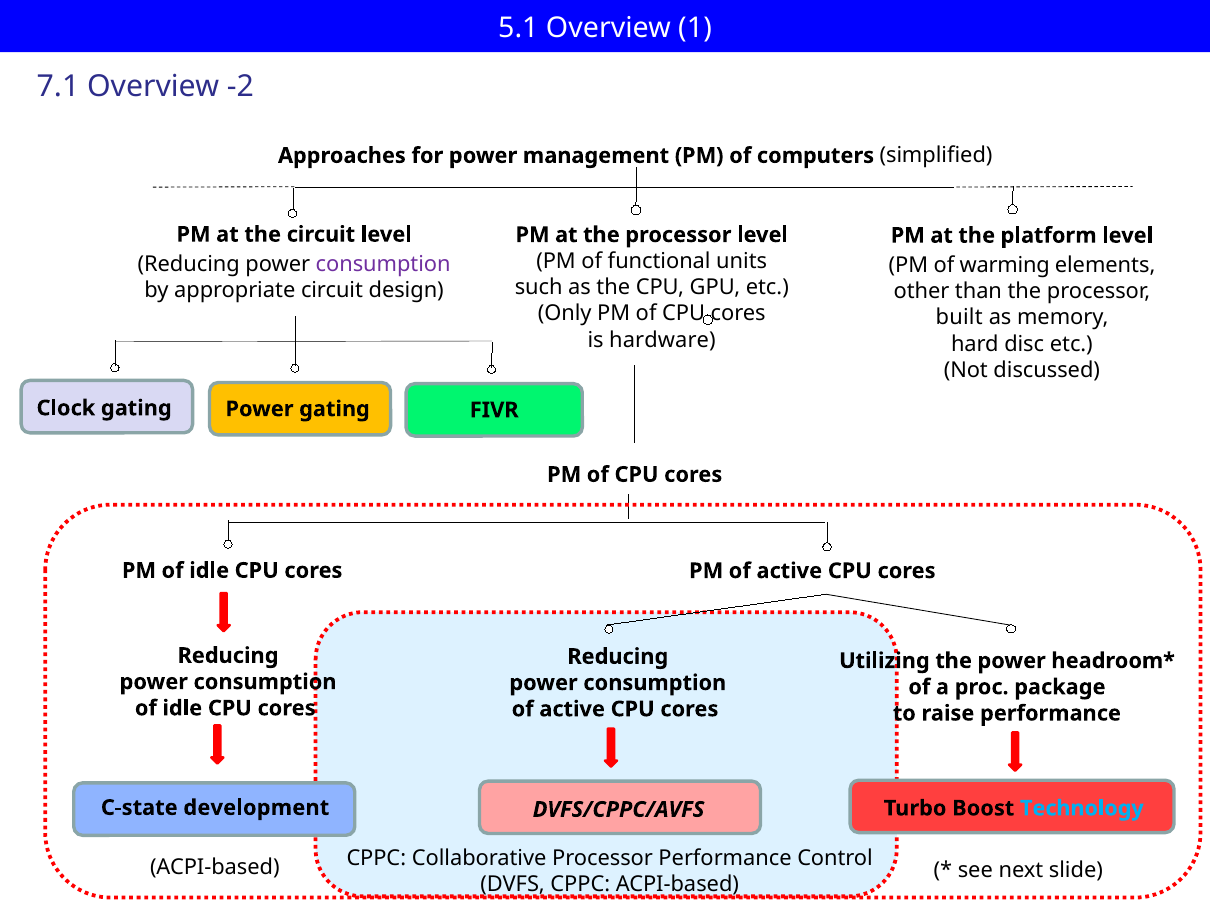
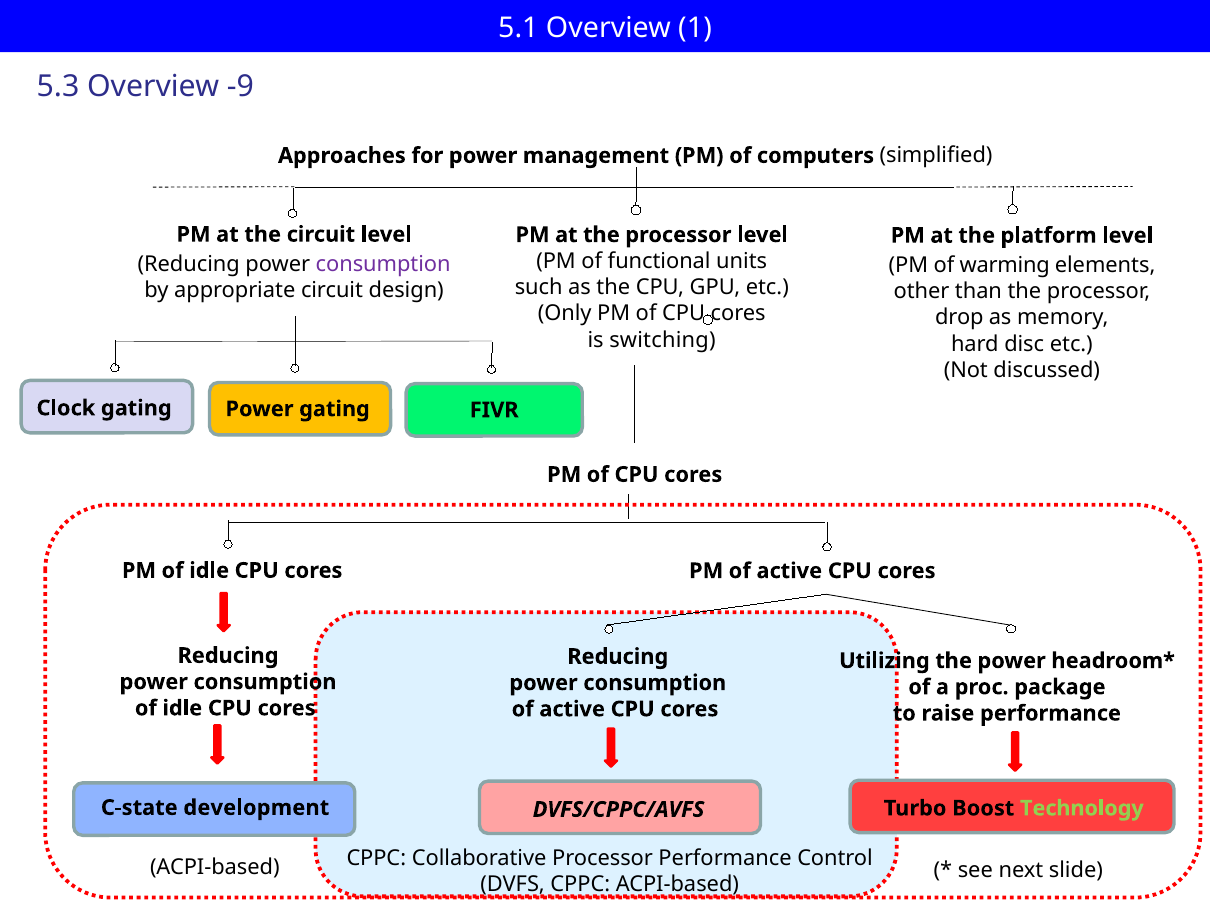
7.1: 7.1 -> 5.3
-2: -2 -> -9
built: built -> drop
hardware: hardware -> switching
Technology colour: light blue -> light green
